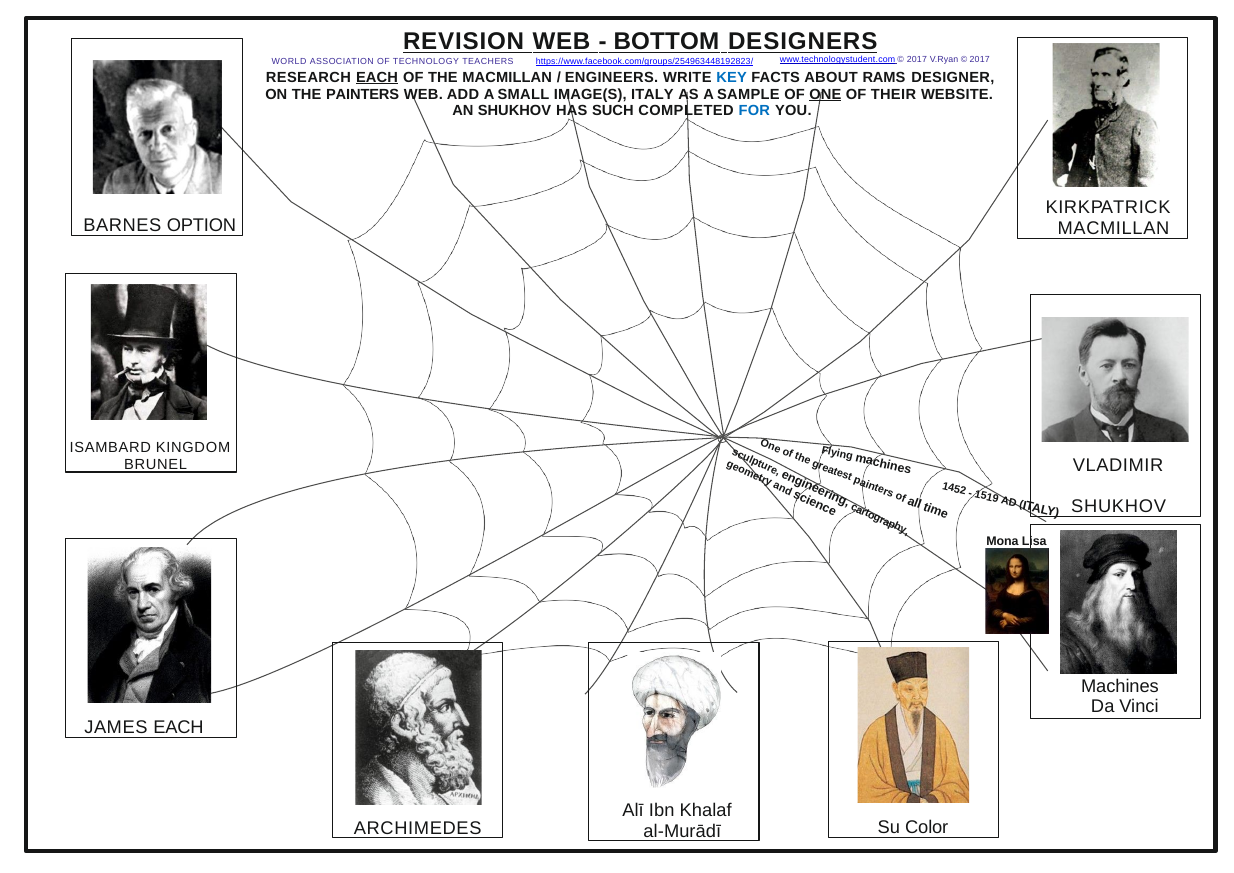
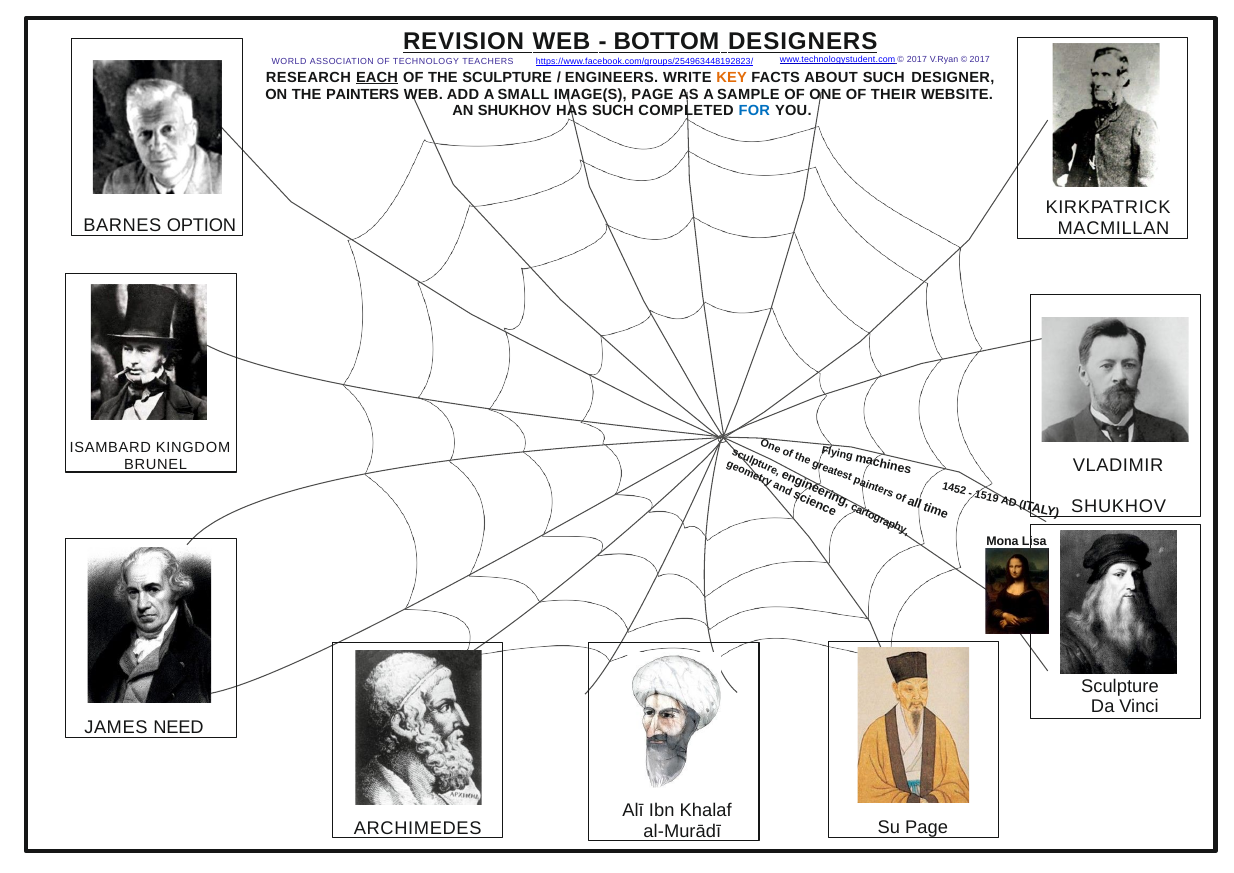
THE MACMILLAN: MACMILLAN -> SCULPTURE
KEY colour: blue -> orange
ABOUT RAMS: RAMS -> SUCH
IMAGE(S ITALY: ITALY -> PAGE
ONE underline: present -> none
Machines at (1120, 686): Machines -> Sculpture
JAMES EACH: EACH -> NEED
Su Color: Color -> Page
